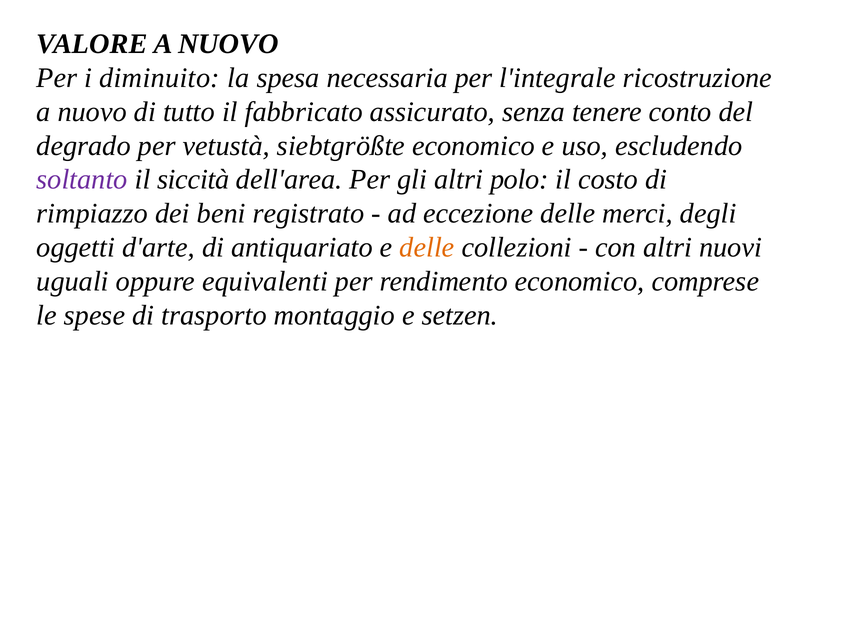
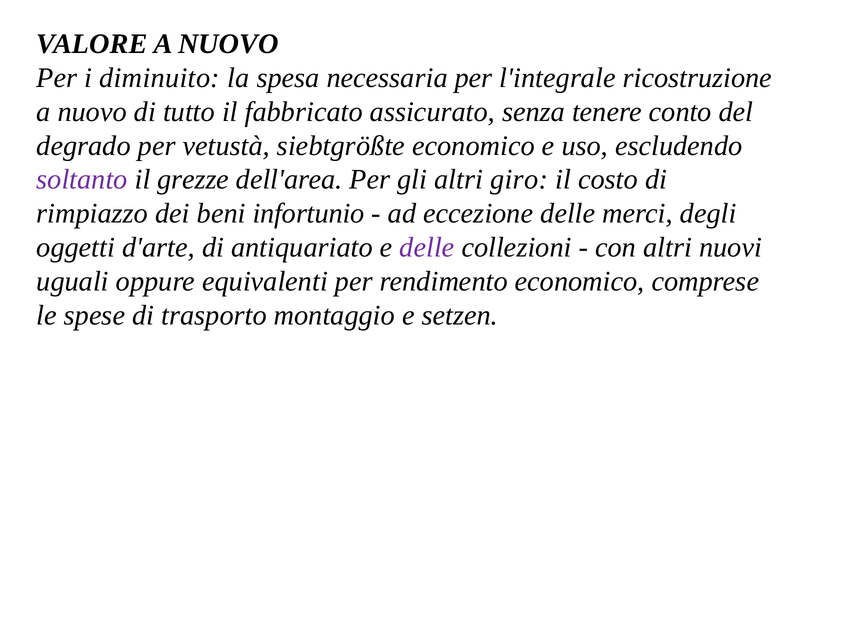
siccità: siccità -> grezze
polo: polo -> giro
registrato: registrato -> infortunio
delle at (427, 248) colour: orange -> purple
